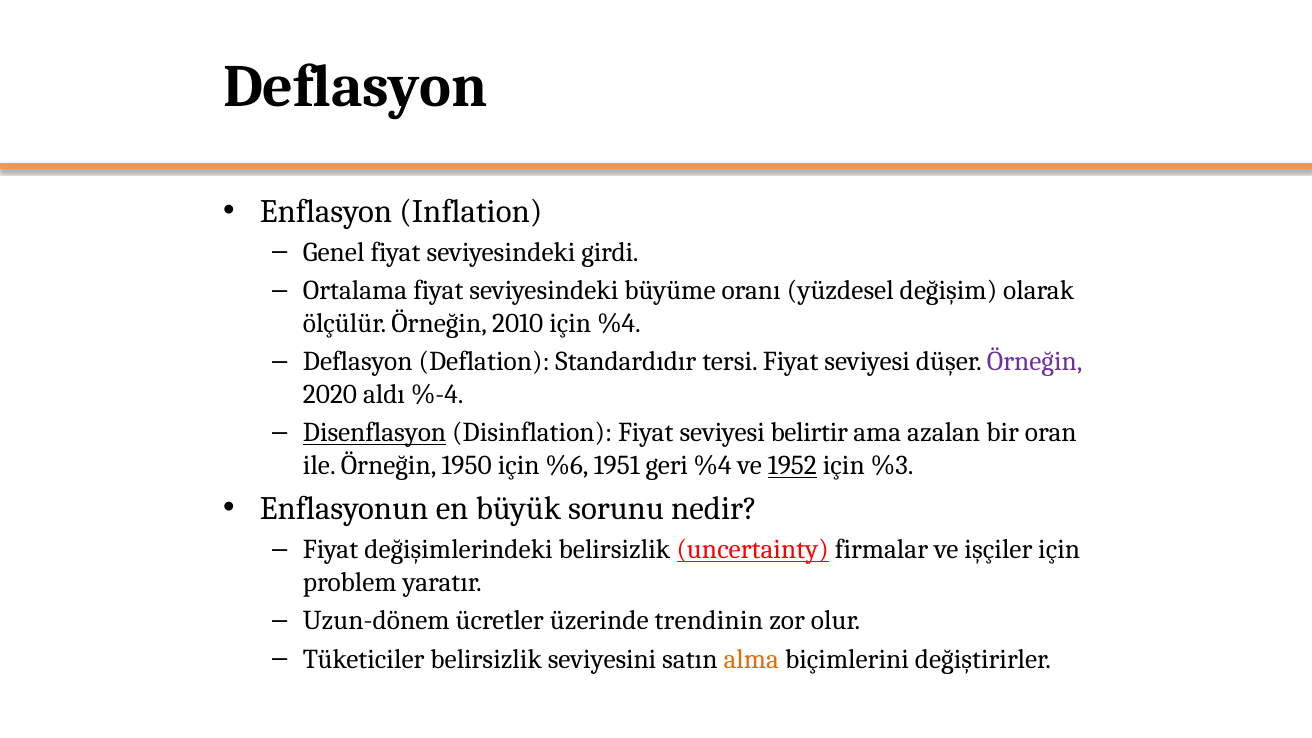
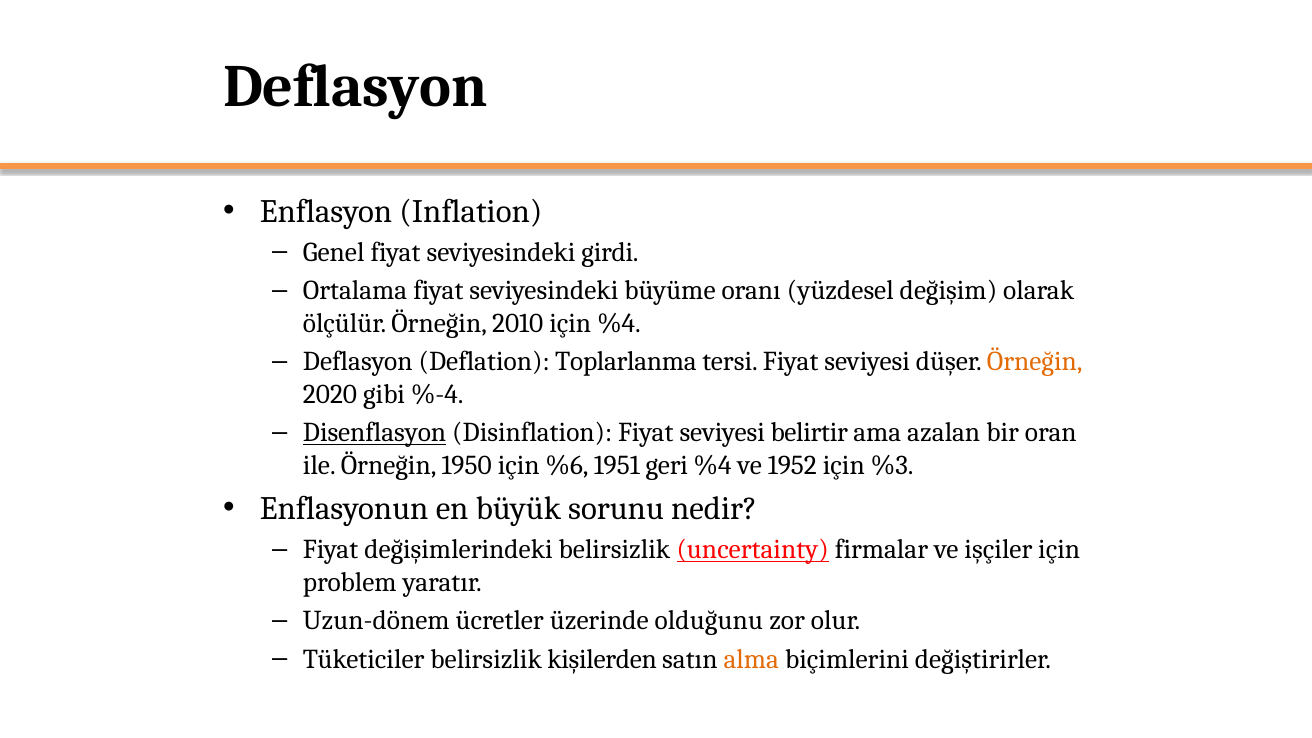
Standardıdır: Standardıdır -> Toplarlanma
Örneğin at (1035, 362) colour: purple -> orange
aldı: aldı -> gibi
1952 underline: present -> none
trendinin: trendinin -> olduğunu
seviyesini: seviyesini -> kişilerden
